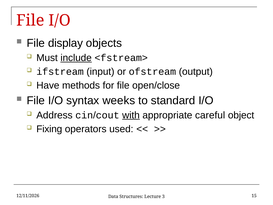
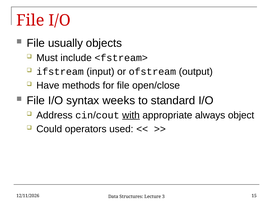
display: display -> usually
include underline: present -> none
careful: careful -> always
Fixing: Fixing -> Could
